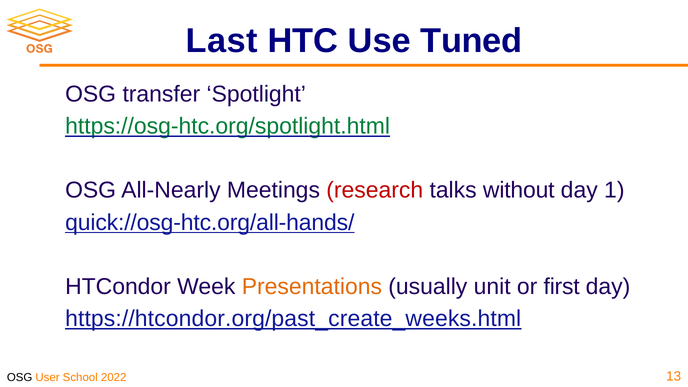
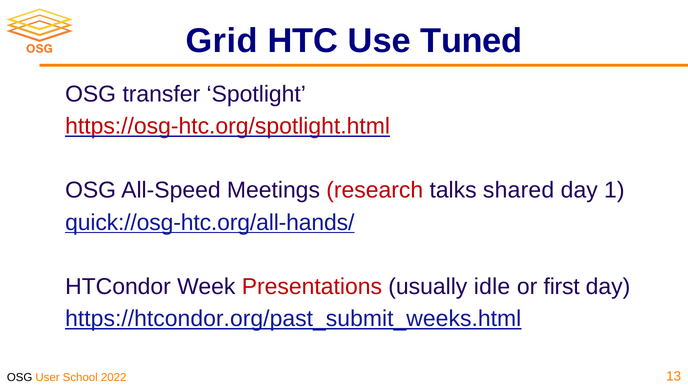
Last: Last -> Grid
https://osg-htc.org/spotlight.html colour: green -> red
All-Nearly: All-Nearly -> All-Speed
without: without -> shared
Presentations colour: orange -> red
unit: unit -> idle
https://htcondor.org/past_create_weeks.html: https://htcondor.org/past_create_weeks.html -> https://htcondor.org/past_submit_weeks.html
